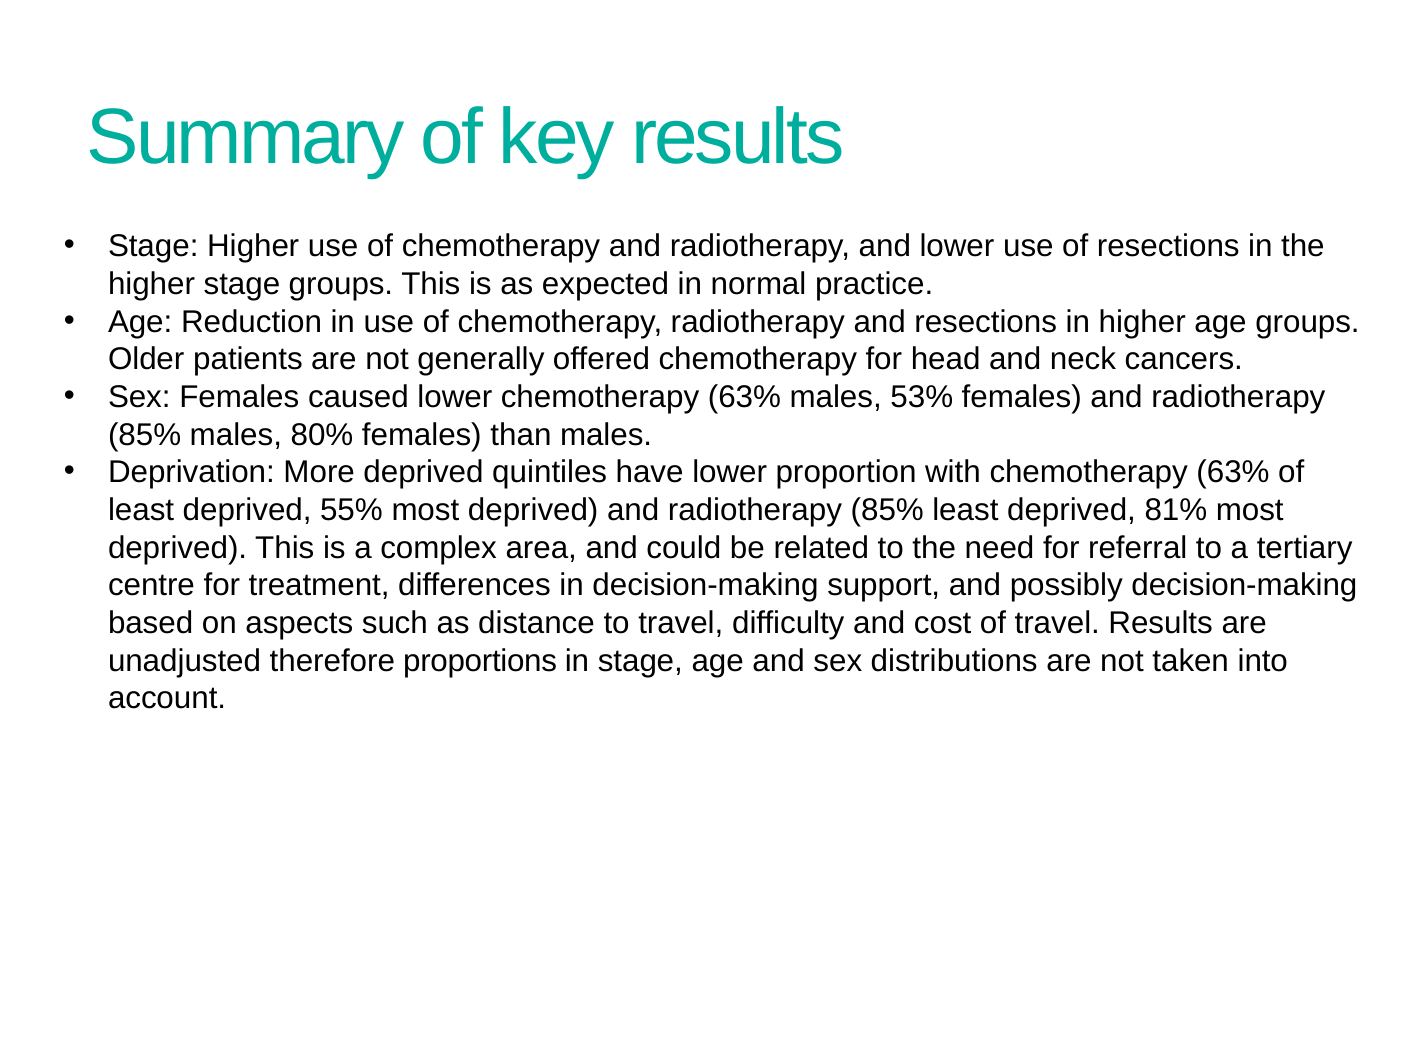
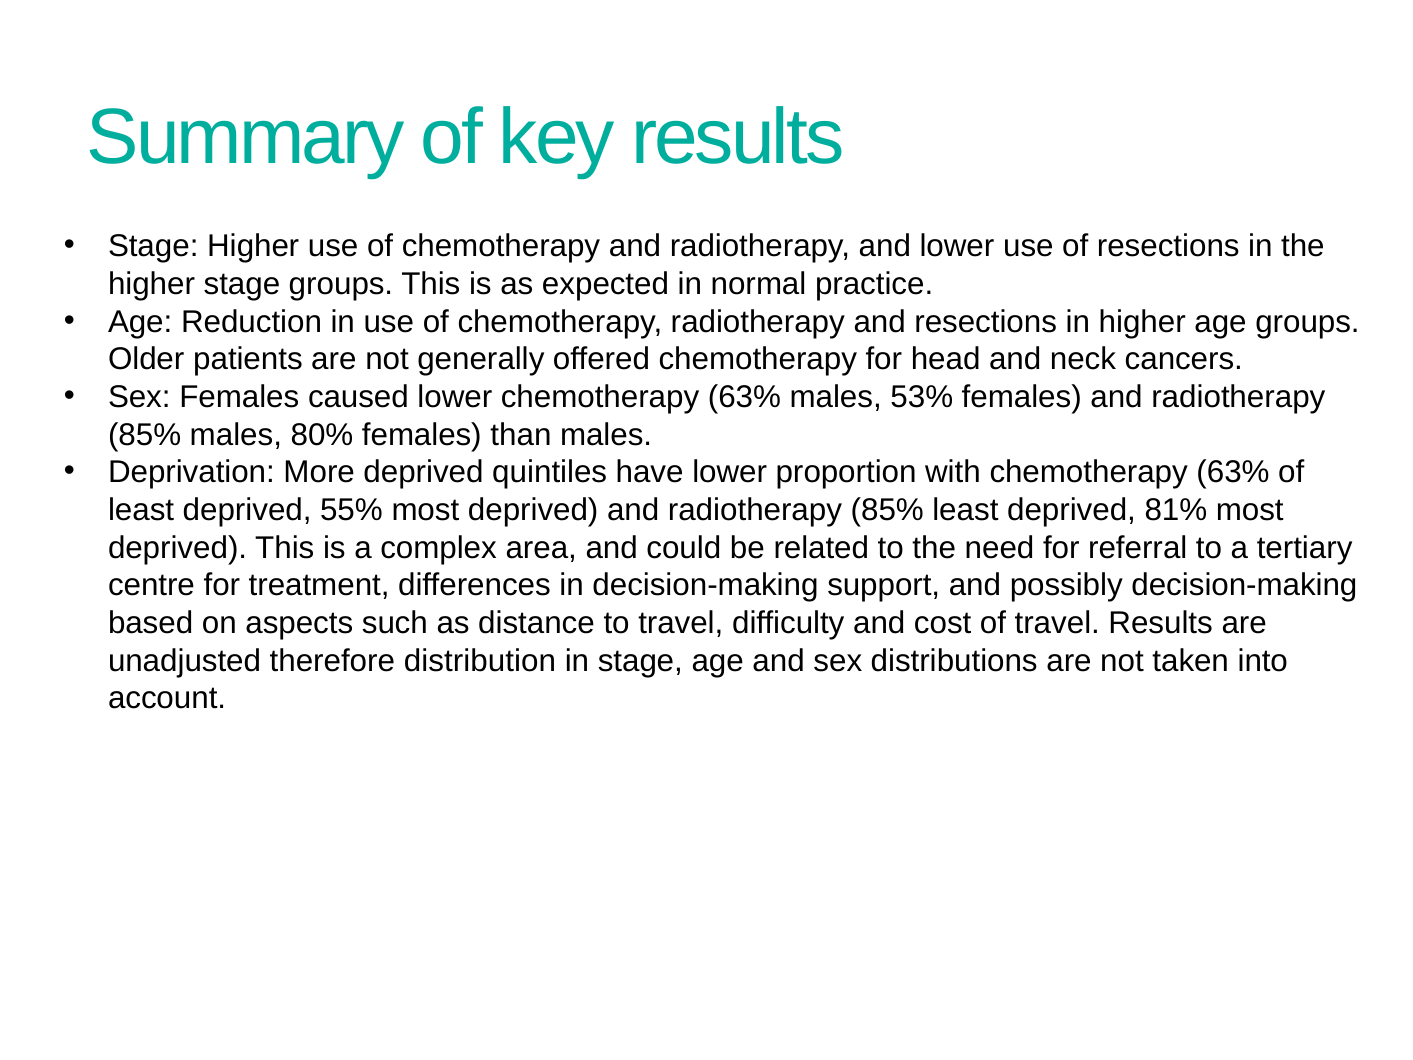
proportions: proportions -> distribution
